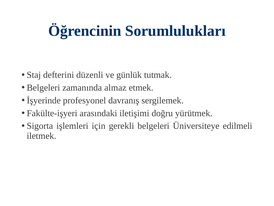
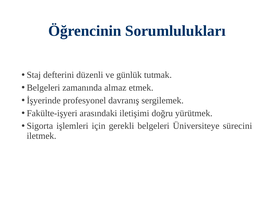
edilmeli: edilmeli -> sürecini
